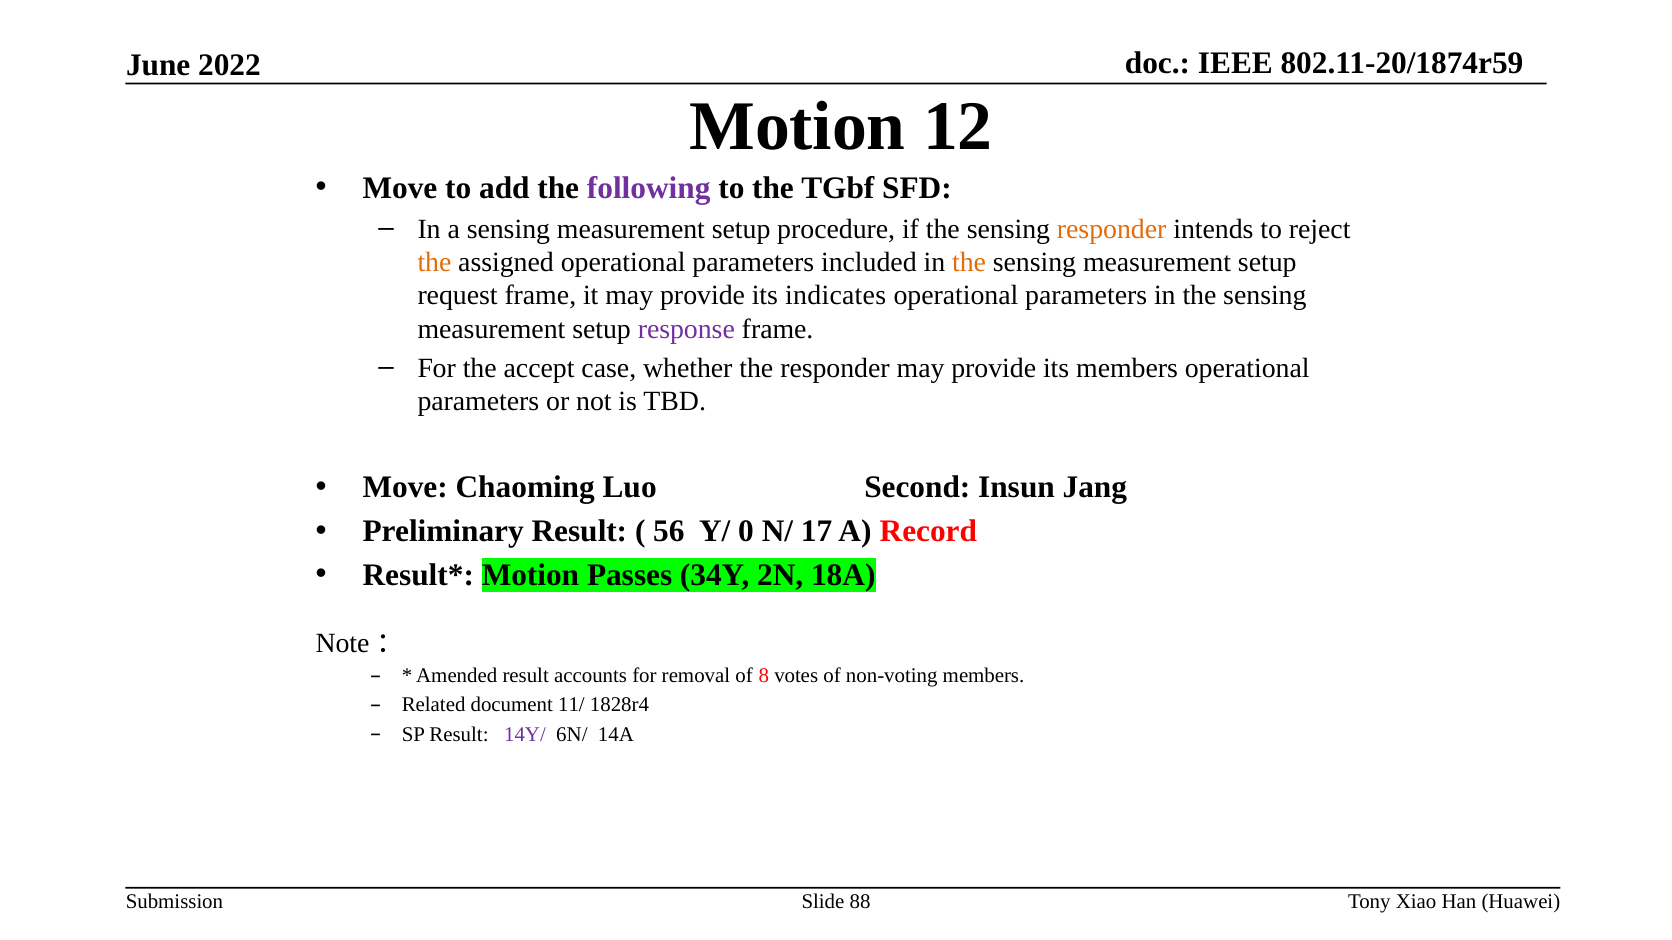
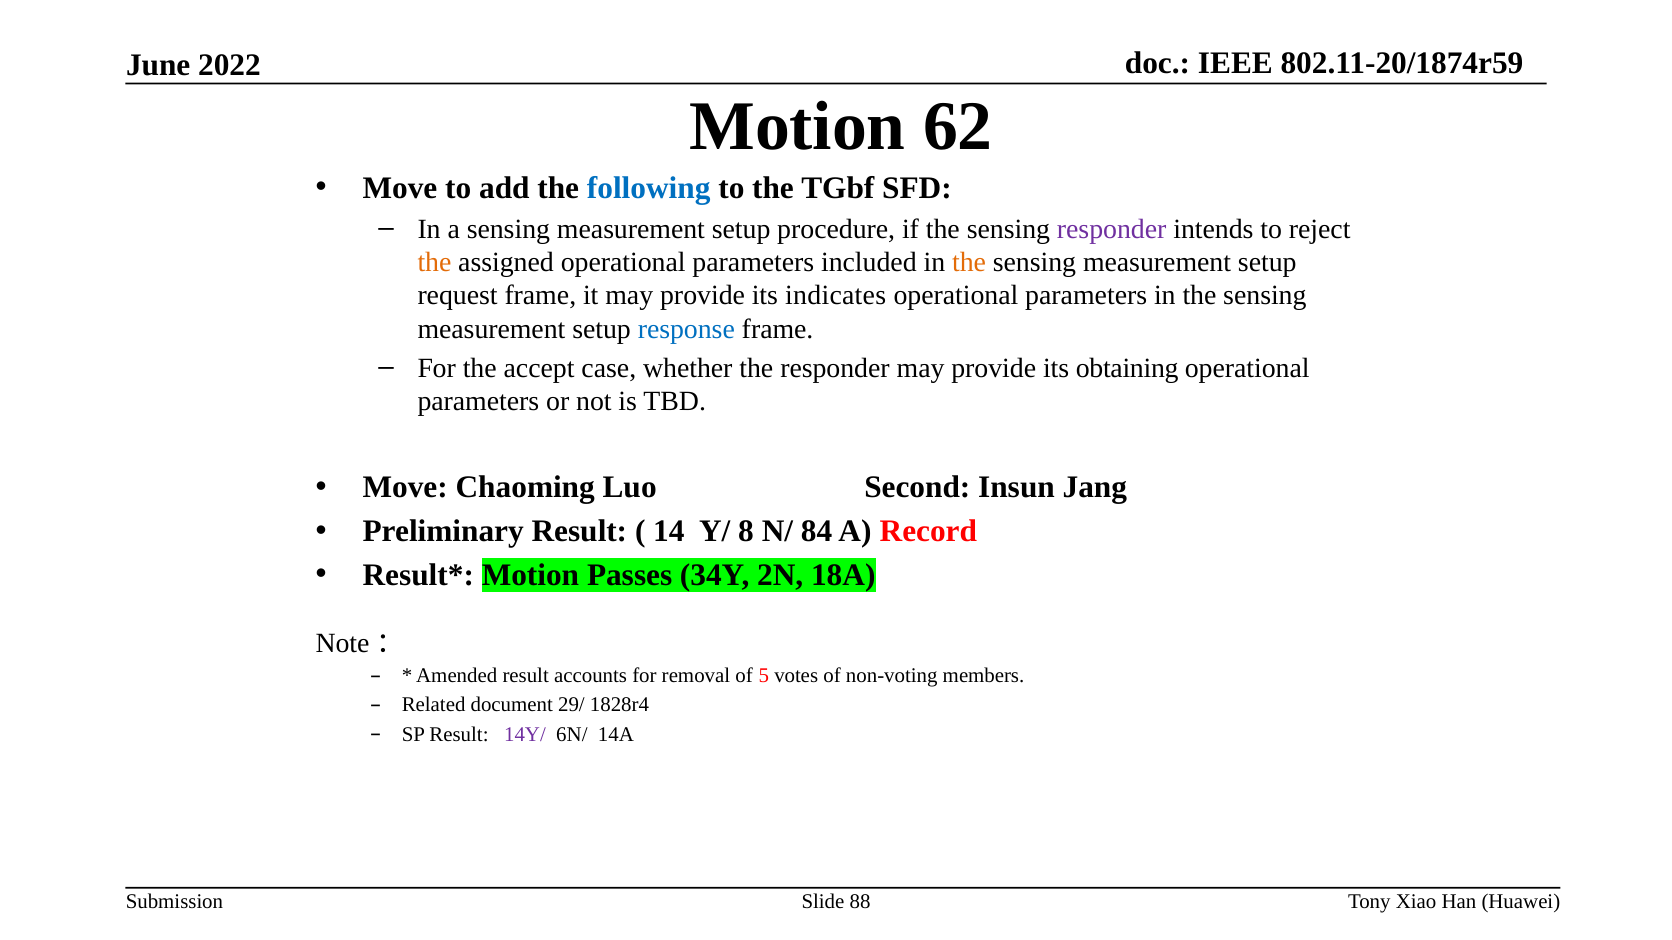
12: 12 -> 62
following colour: purple -> blue
responder at (1112, 229) colour: orange -> purple
response colour: purple -> blue
its members: members -> obtaining
56: 56 -> 14
0: 0 -> 8
17: 17 -> 84
8: 8 -> 5
11/: 11/ -> 29/
